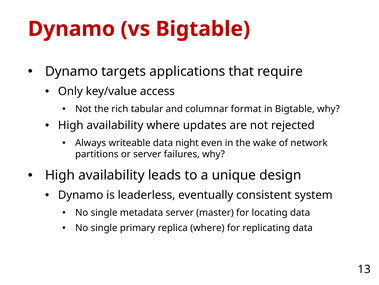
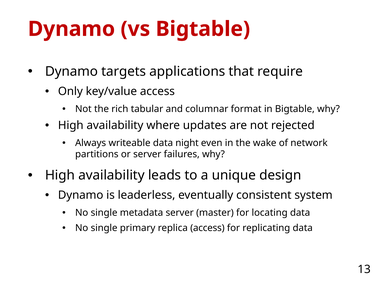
replica where: where -> access
